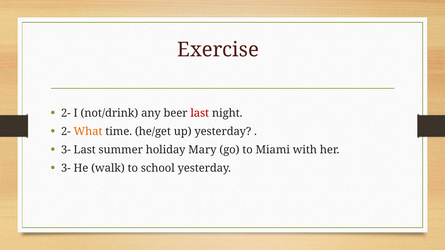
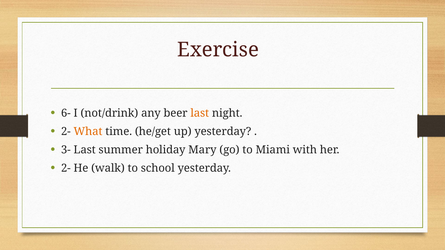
2- at (66, 113): 2- -> 6-
last at (200, 113) colour: red -> orange
3- at (66, 168): 3- -> 2-
